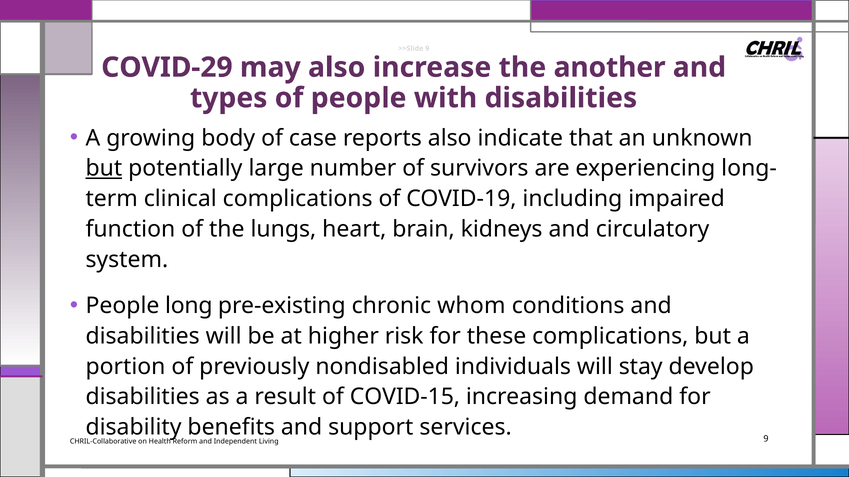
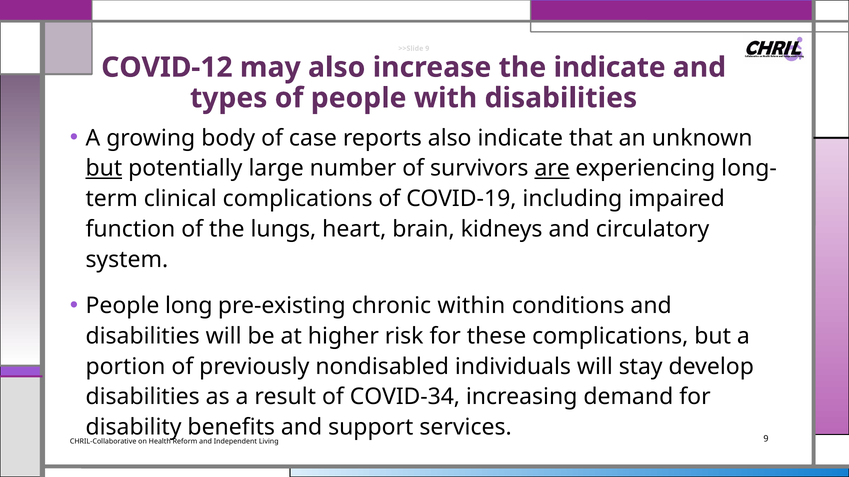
COVID-29: COVID-29 -> COVID-12
the another: another -> indicate
are underline: none -> present
whom: whom -> within
COVID-15: COVID-15 -> COVID-34
